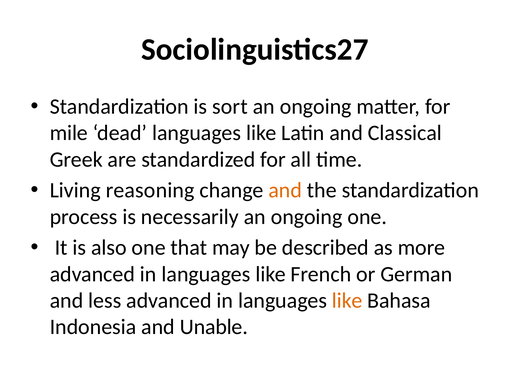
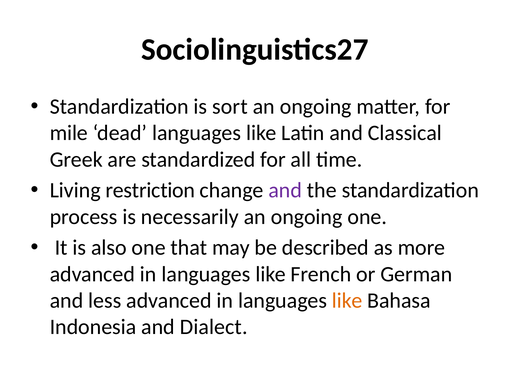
reasoning: reasoning -> restriction
and at (285, 190) colour: orange -> purple
Unable: Unable -> Dialect
